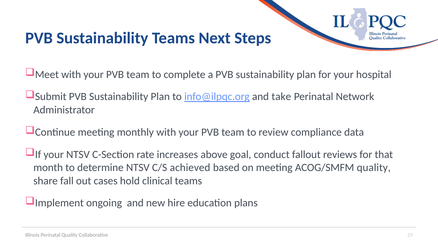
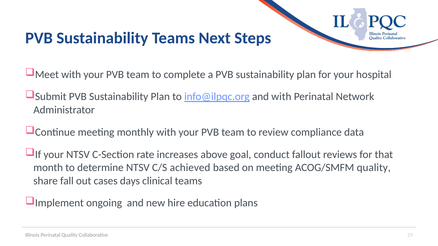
and take: take -> with
hold: hold -> days
